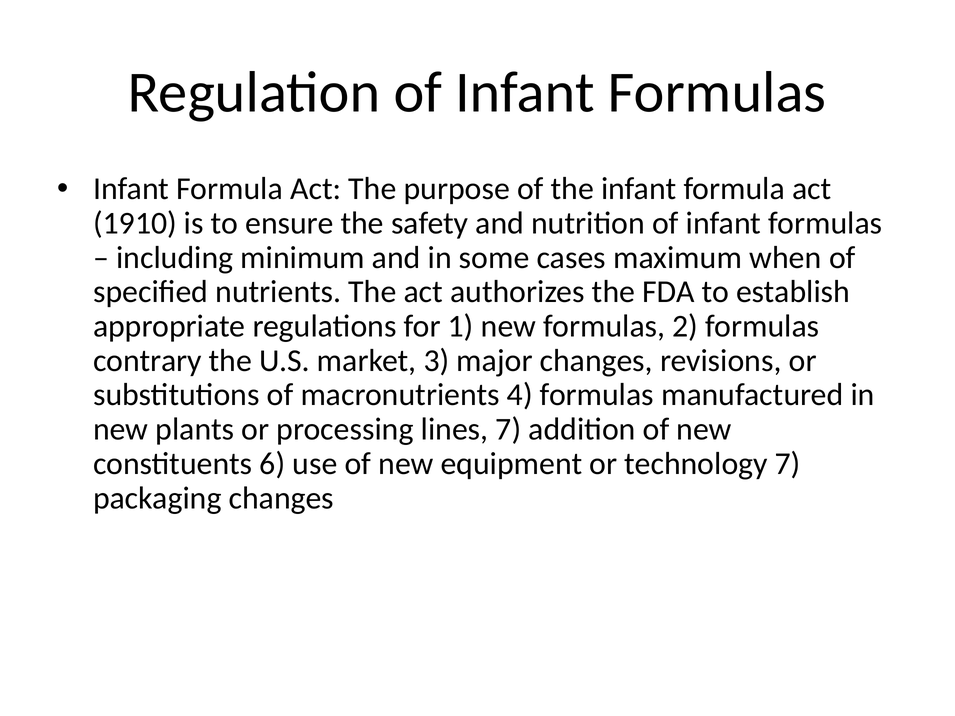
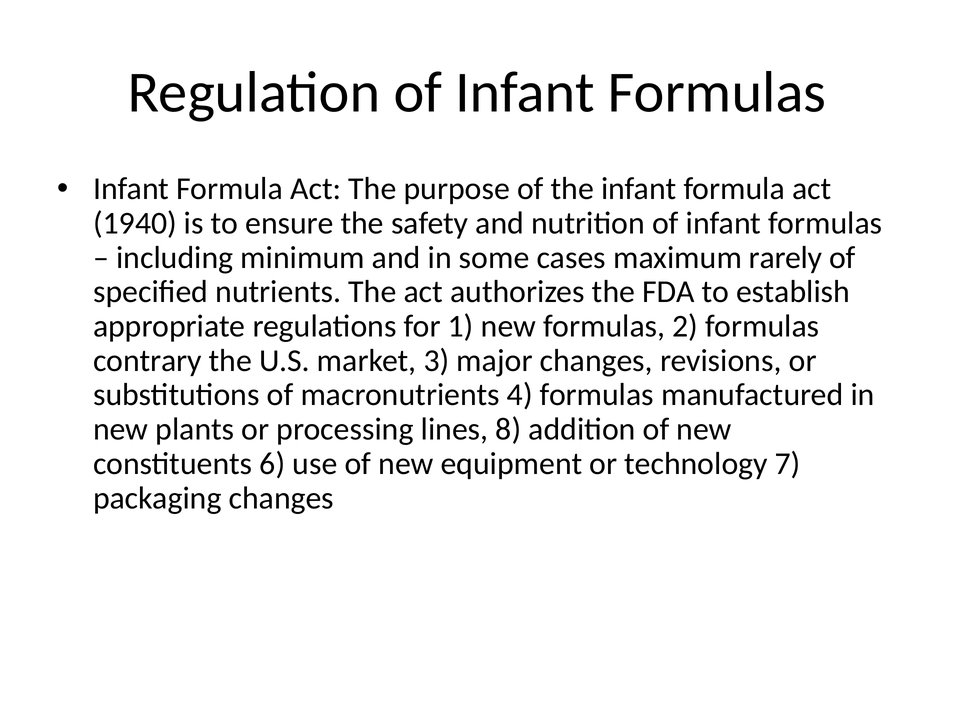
1910: 1910 -> 1940
when: when -> rarely
lines 7: 7 -> 8
